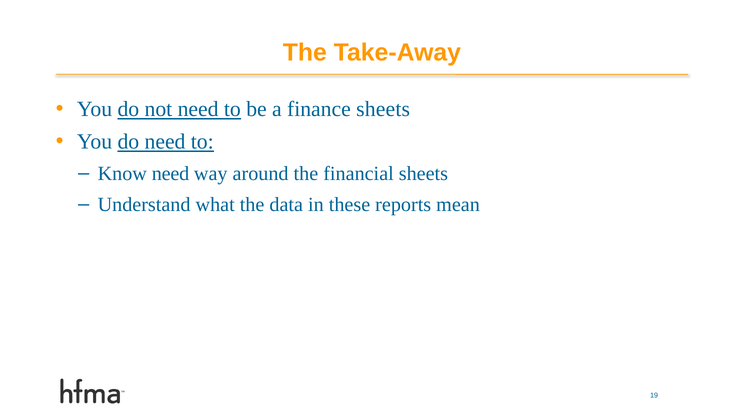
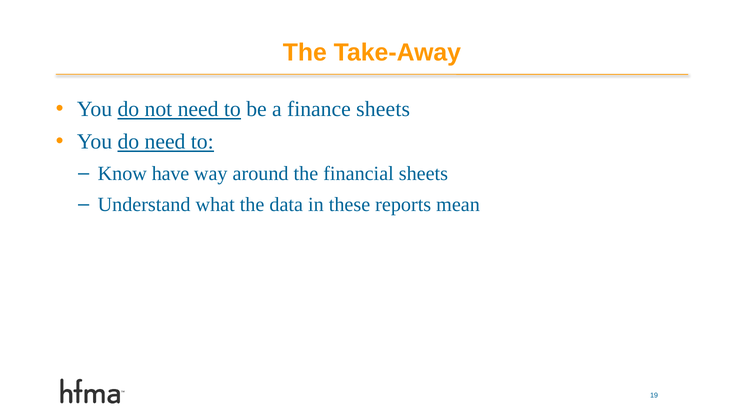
Know need: need -> have
